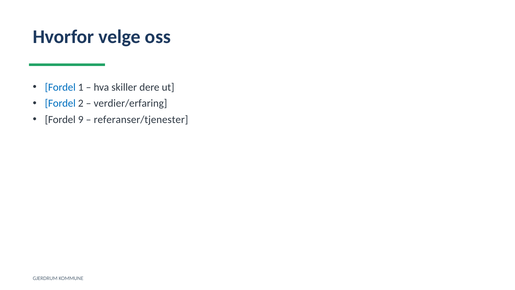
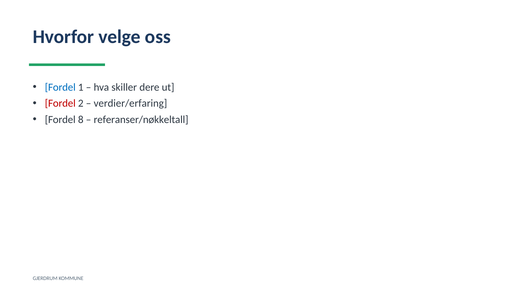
Fordel at (60, 103) colour: blue -> red
9: 9 -> 8
referanser/tjenester: referanser/tjenester -> referanser/nøkkeltall
